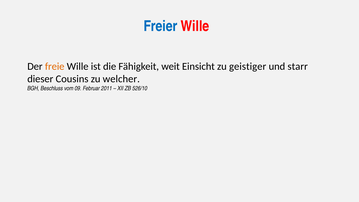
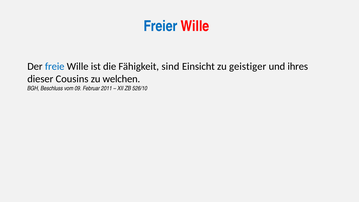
freie colour: orange -> blue
weit: weit -> sind
starr: starr -> ihres
welcher: welcher -> welchen
